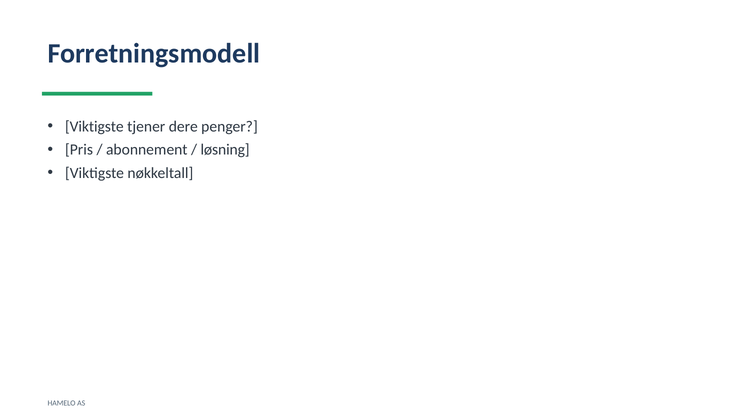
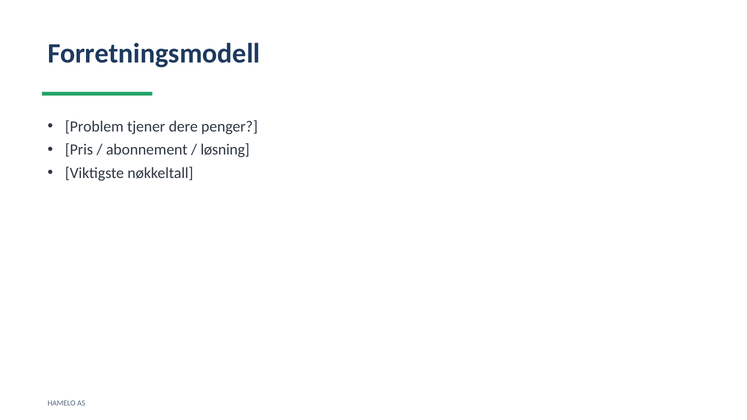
Viktigste at (94, 127): Viktigste -> Problem
